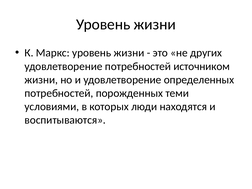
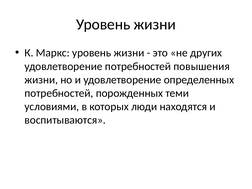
источником: источником -> повышения
